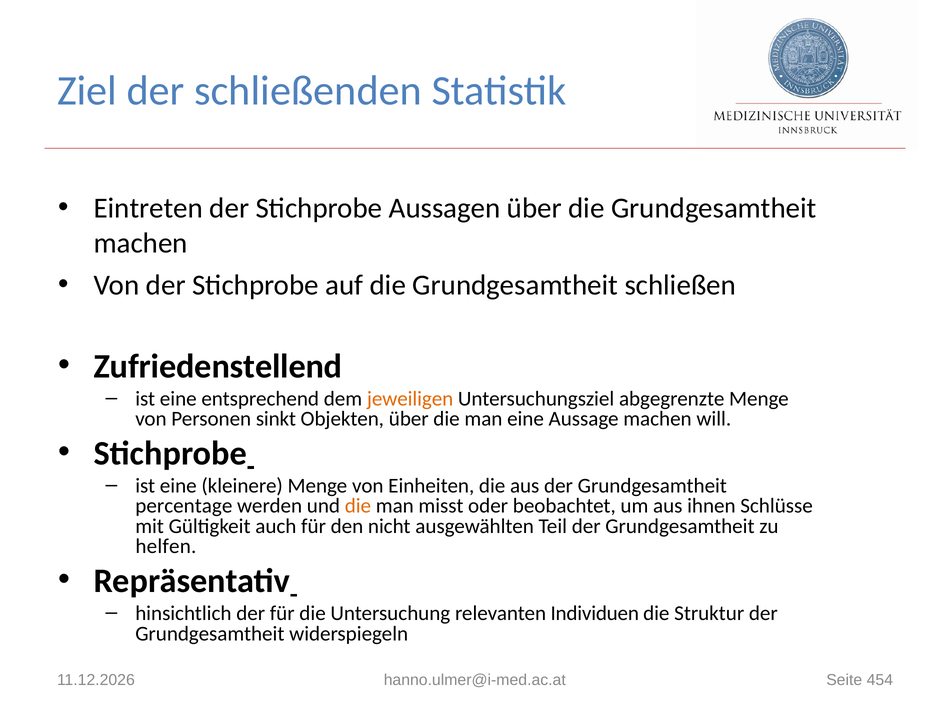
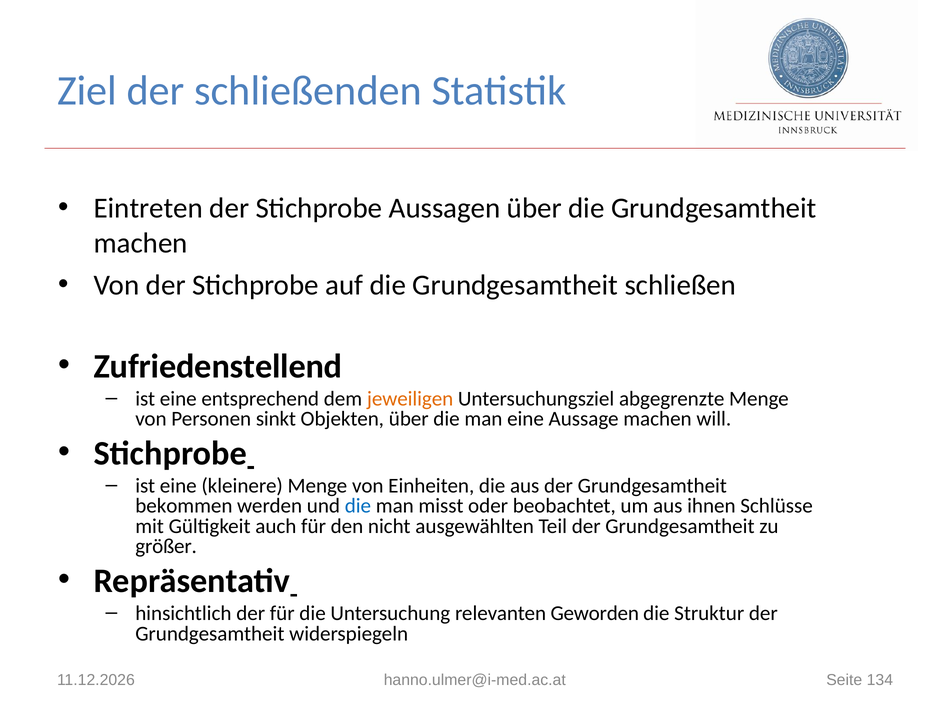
percentage: percentage -> bekommen
die at (358, 506) colour: orange -> blue
helfen: helfen -> größer
Individuen: Individuen -> Geworden
454: 454 -> 134
